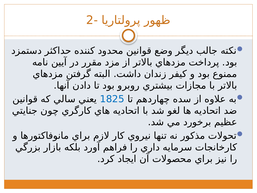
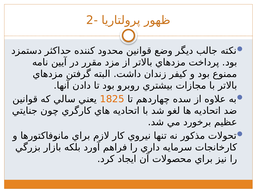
1825 colour: blue -> orange
